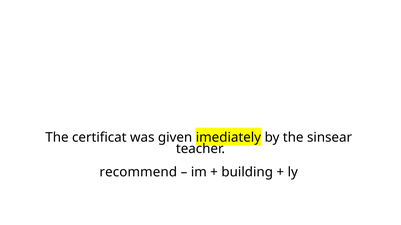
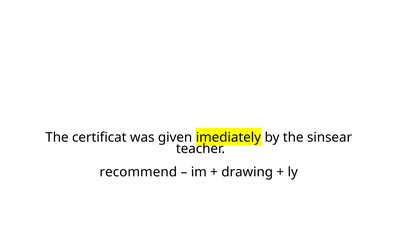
building: building -> drawing
